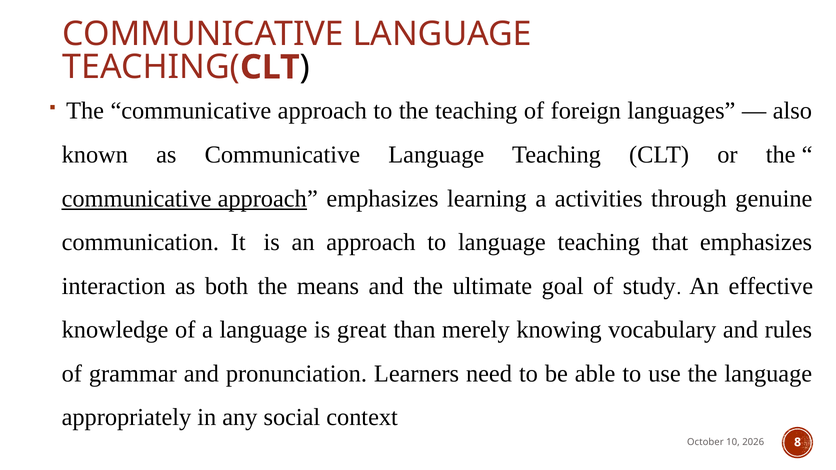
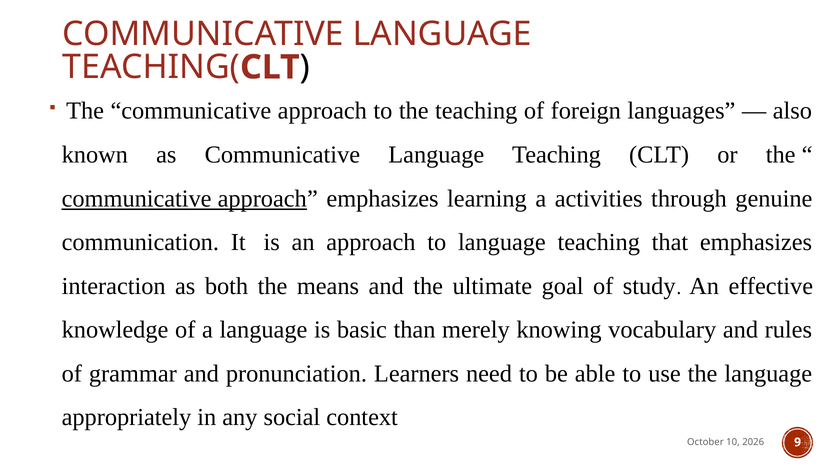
great: great -> basic
8: 8 -> 9
